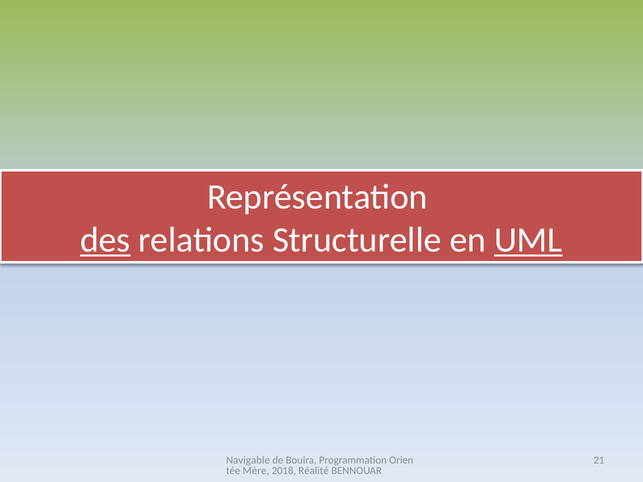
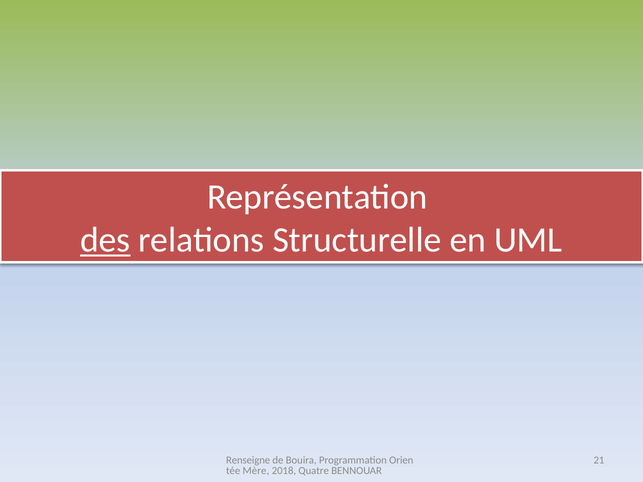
UML underline: present -> none
Navigable: Navigable -> Renseigne
Réalité: Réalité -> Quatre
